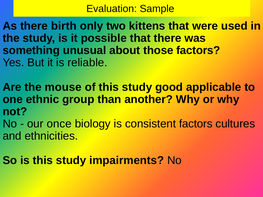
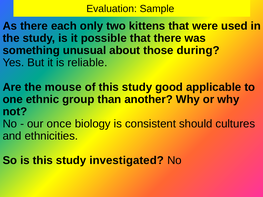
birth: birth -> each
those factors: factors -> during
consistent factors: factors -> should
impairments: impairments -> investigated
